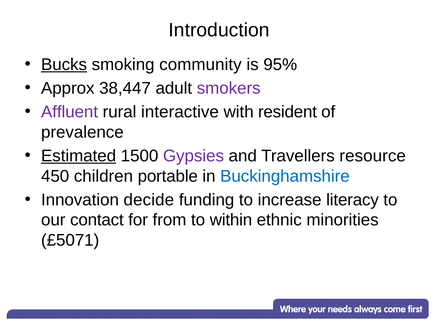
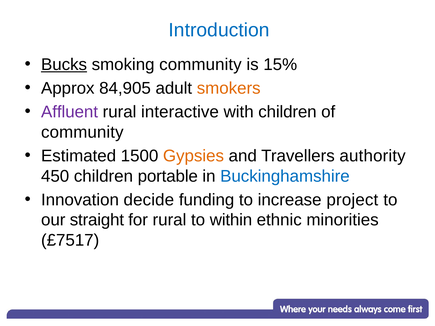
Introduction colour: black -> blue
95%: 95% -> 15%
38,447: 38,447 -> 84,905
smokers colour: purple -> orange
with resident: resident -> children
prevalence at (82, 132): prevalence -> community
Estimated underline: present -> none
Gypsies colour: purple -> orange
resource: resource -> authority
literacy: literacy -> project
contact: contact -> straight
for from: from -> rural
£5071: £5071 -> £7517
